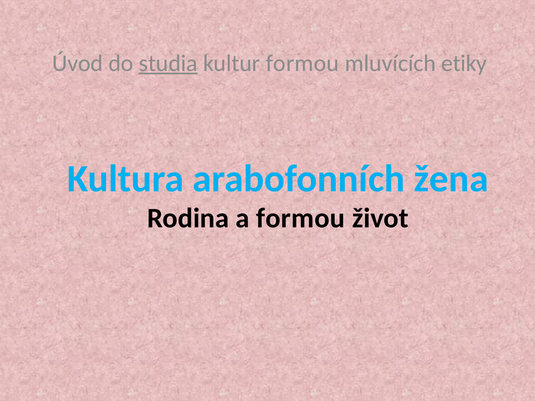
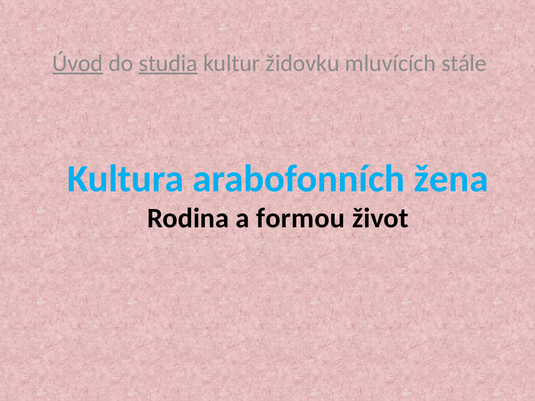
Úvod underline: none -> present
kultur formou: formou -> židovku
etiky: etiky -> stále
